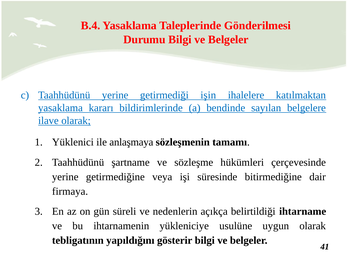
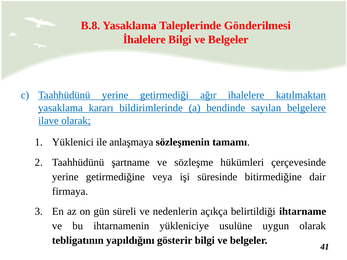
B.4: B.4 -> B.8
Durumu: Durumu -> İhalelere
işin: işin -> ağır
